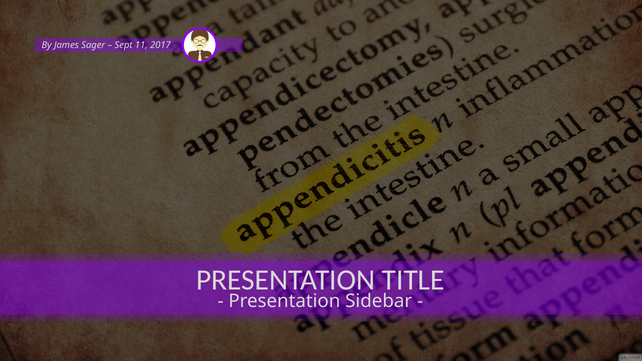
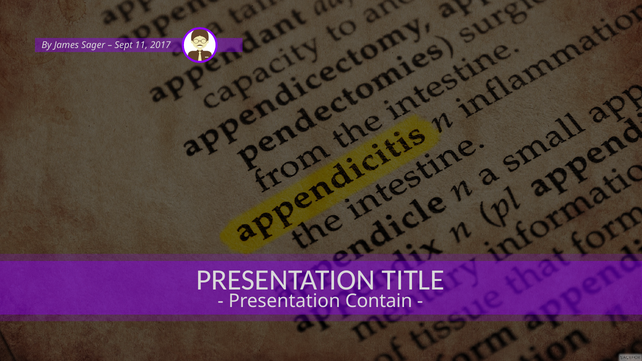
Sidebar: Sidebar -> Contain
